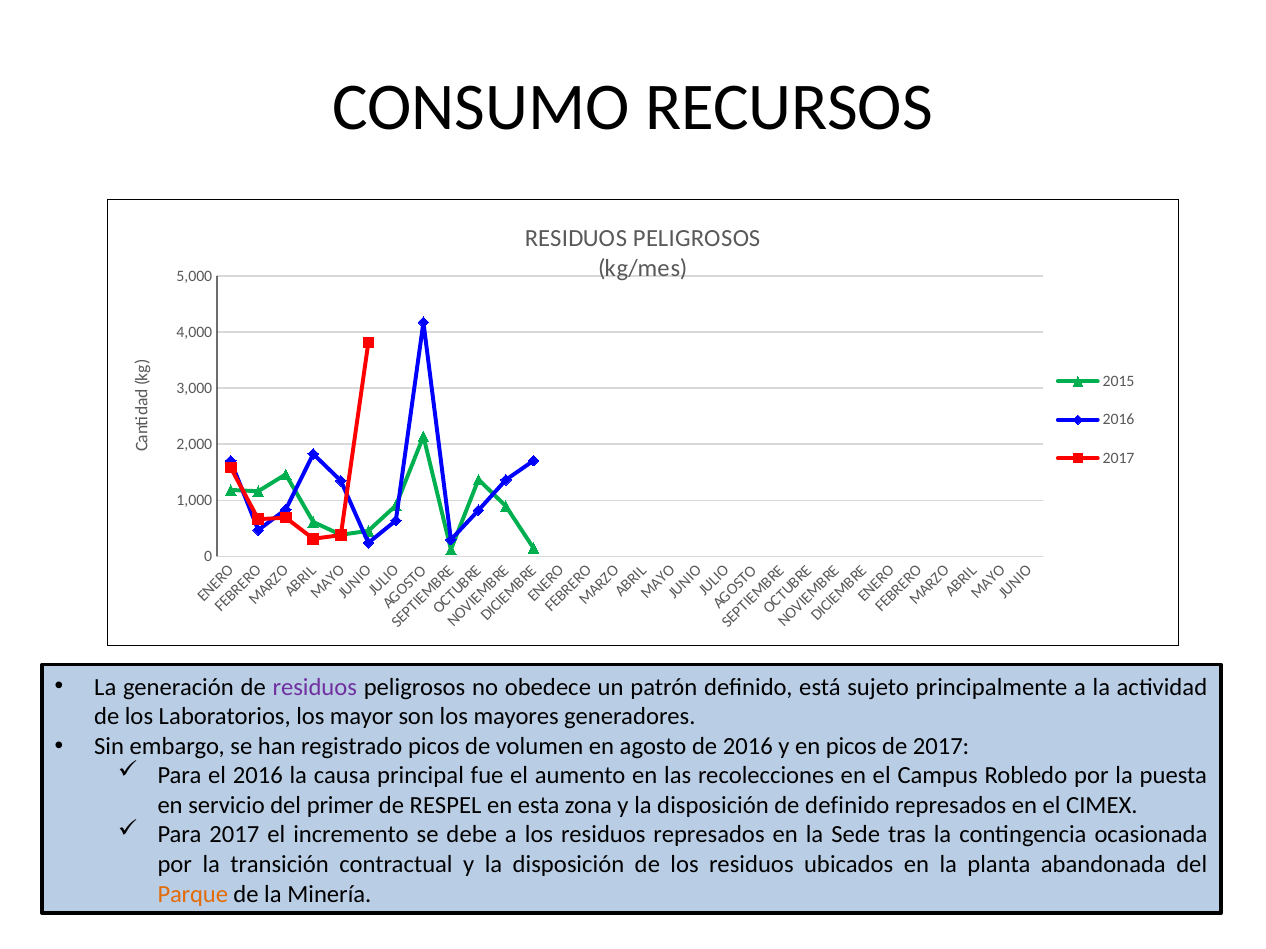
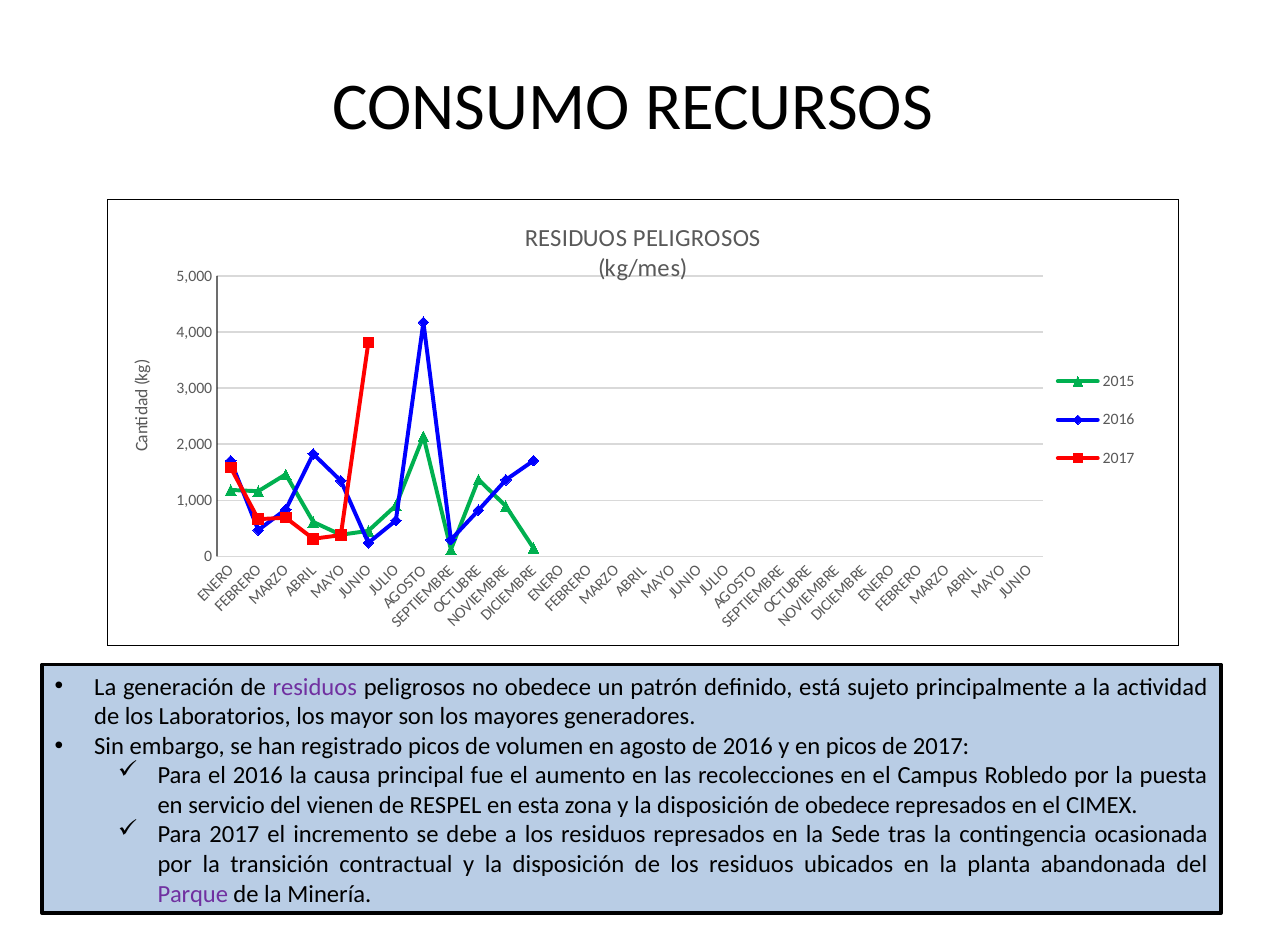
primer: primer -> vienen
de definido: definido -> obedece
Parque colour: orange -> purple
